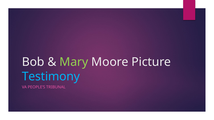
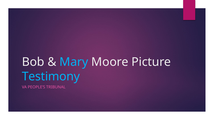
Mary colour: light green -> light blue
